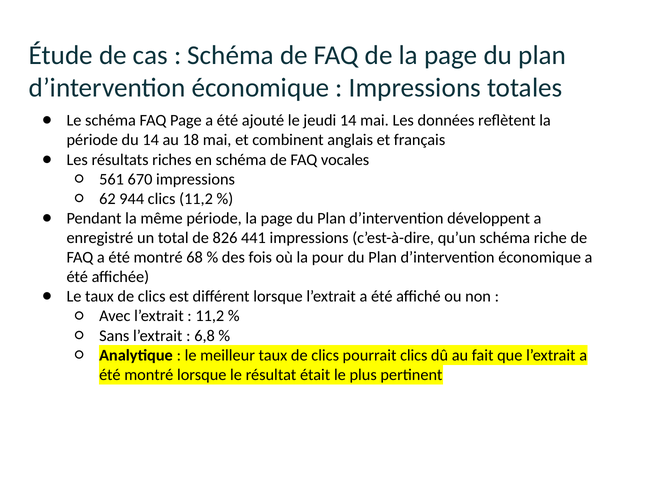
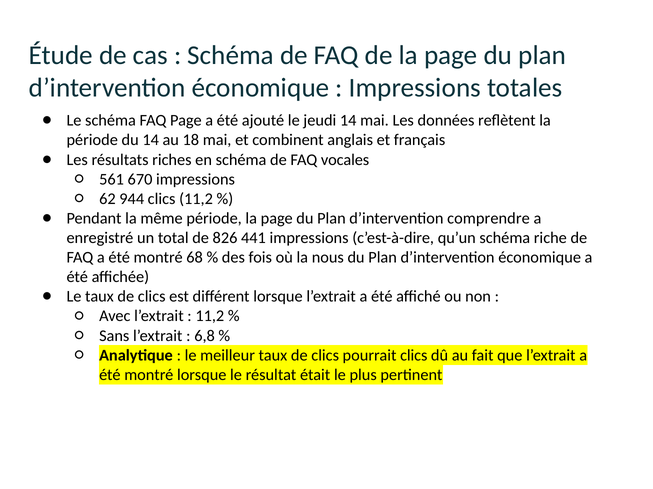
développent: développent -> comprendre
pour: pour -> nous
